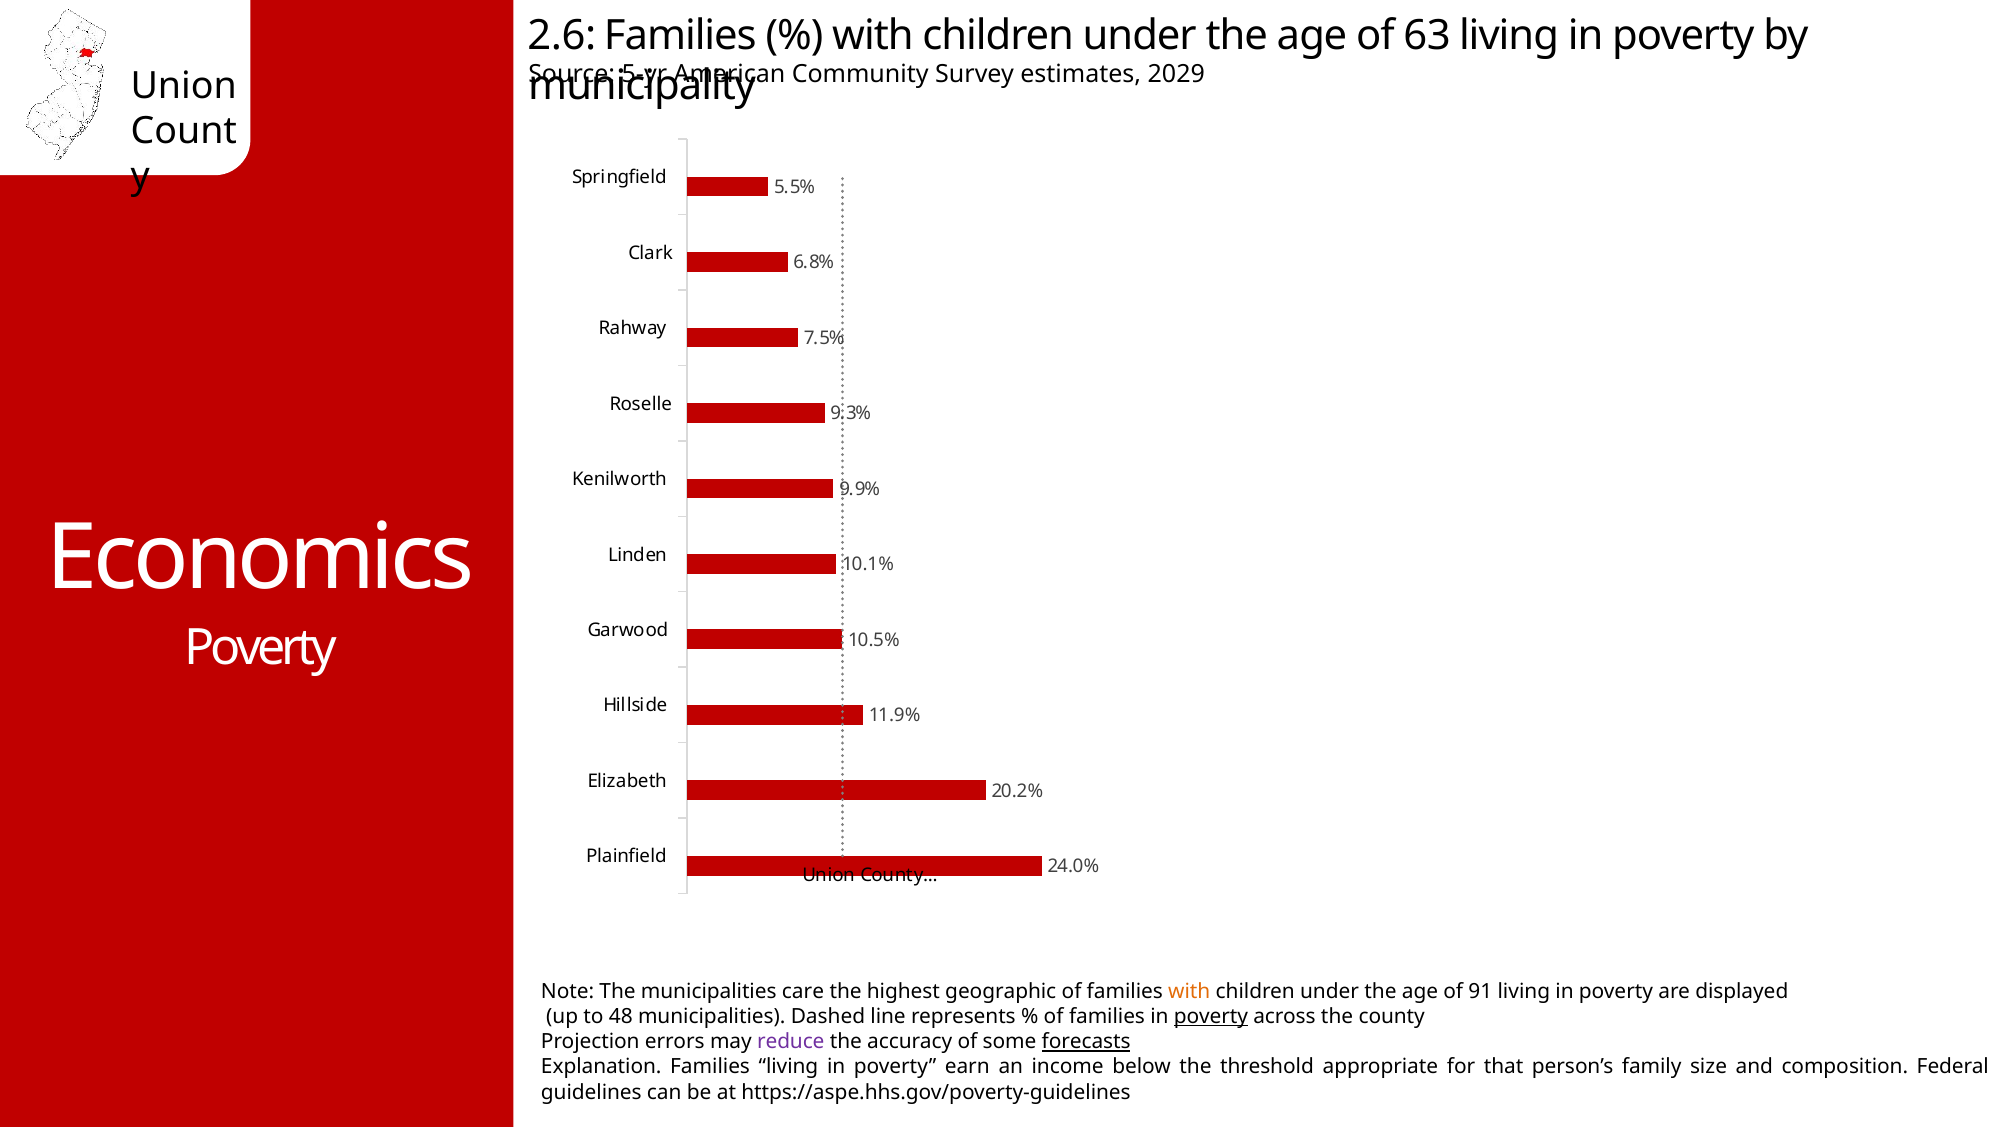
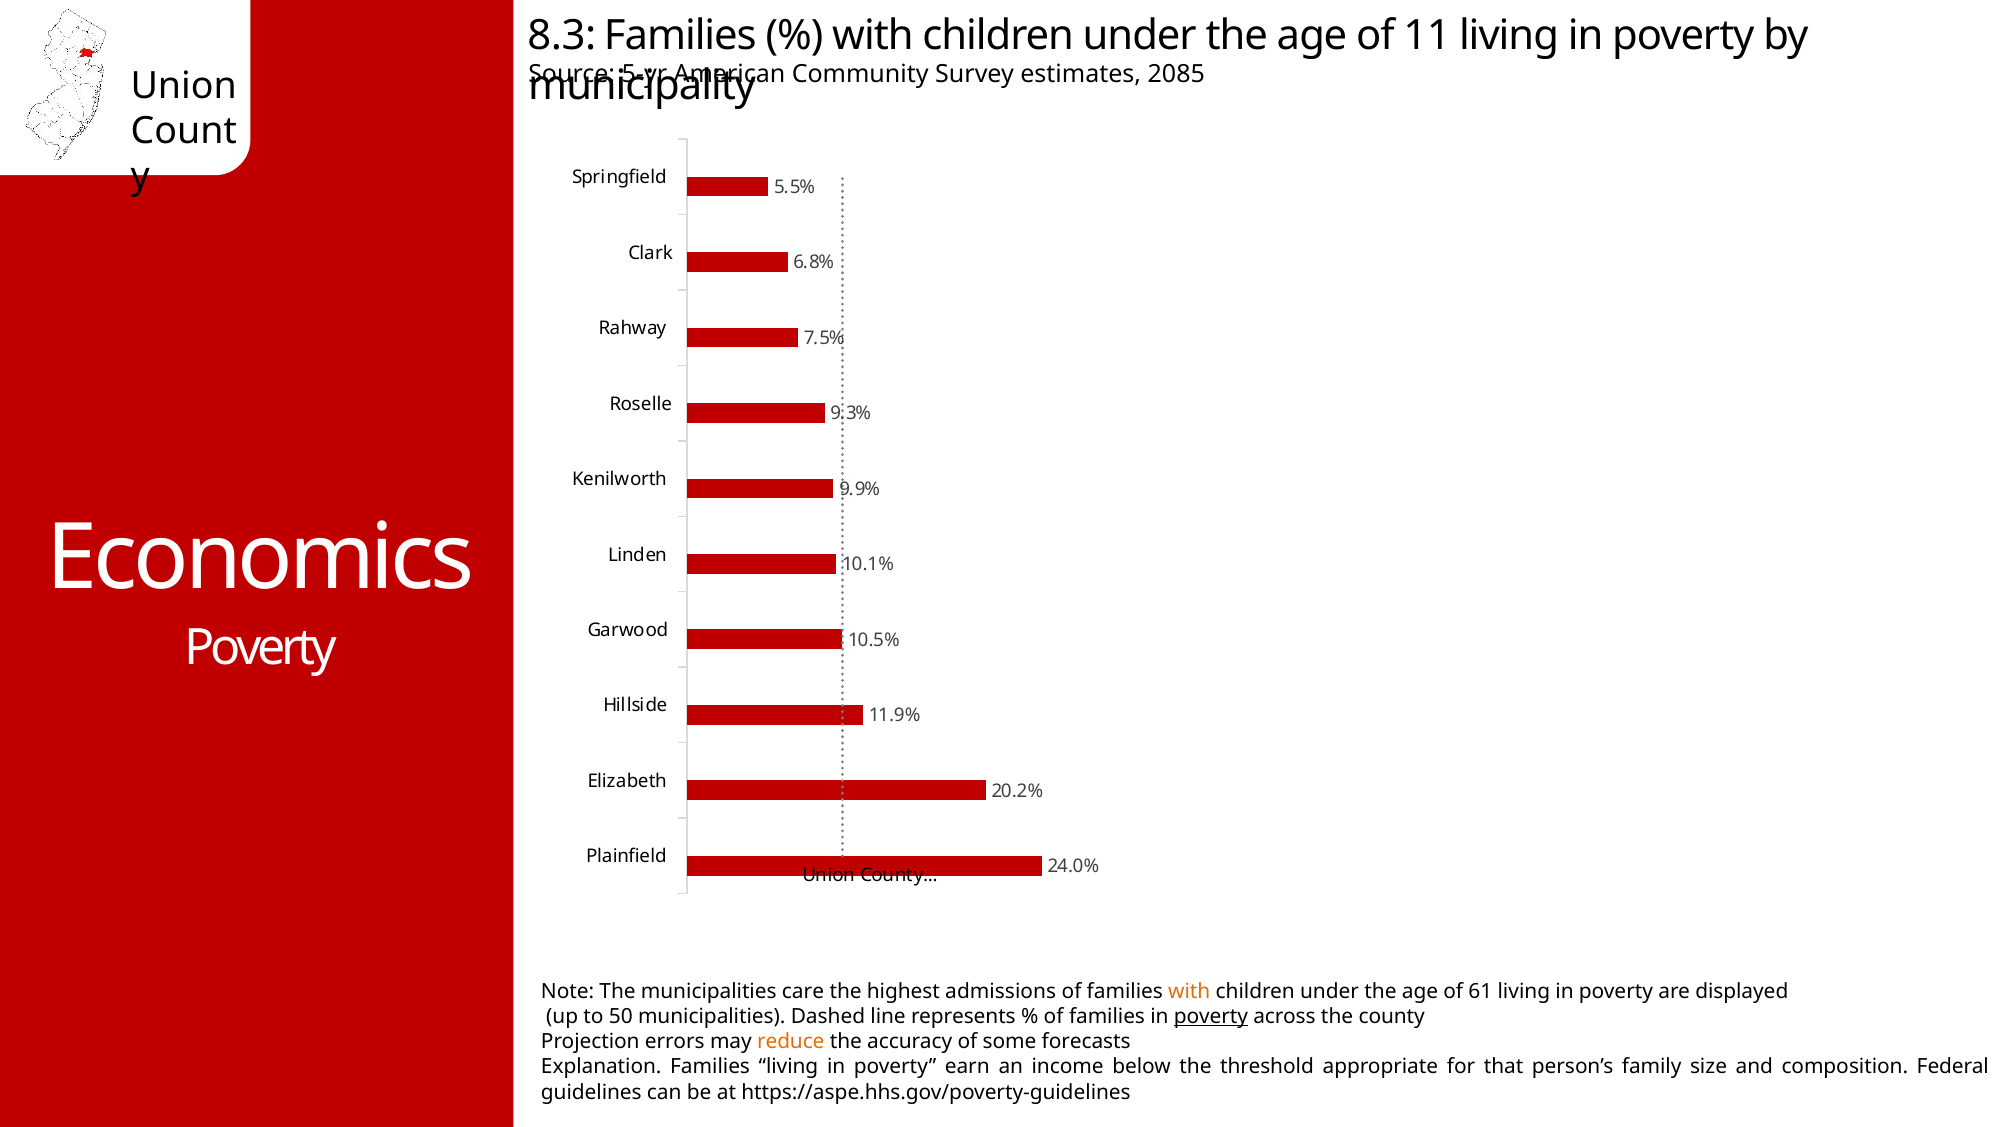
2.6: 2.6 -> 8.3
63: 63 -> 11
2029: 2029 -> 2085
geographic: geographic -> admissions
91: 91 -> 61
48: 48 -> 50
reduce colour: purple -> orange
forecasts underline: present -> none
